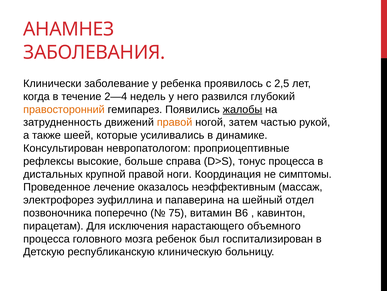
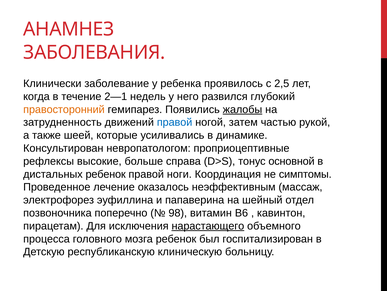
2—4: 2—4 -> 2—1
правой at (175, 122) colour: orange -> blue
тонус процесса: процесса -> основной
дистальных крупной: крупной -> ребенок
75: 75 -> 98
нарастающего underline: none -> present
